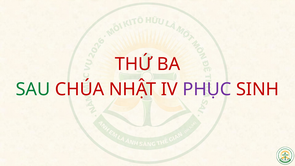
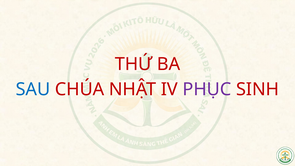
SAU colour: green -> blue
